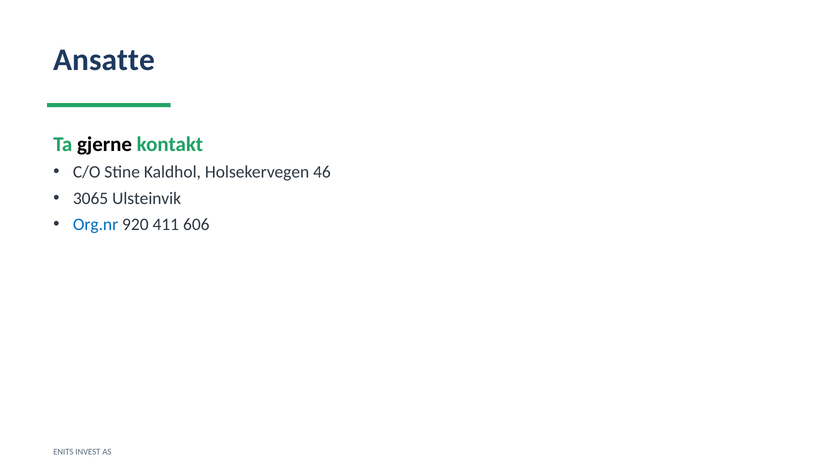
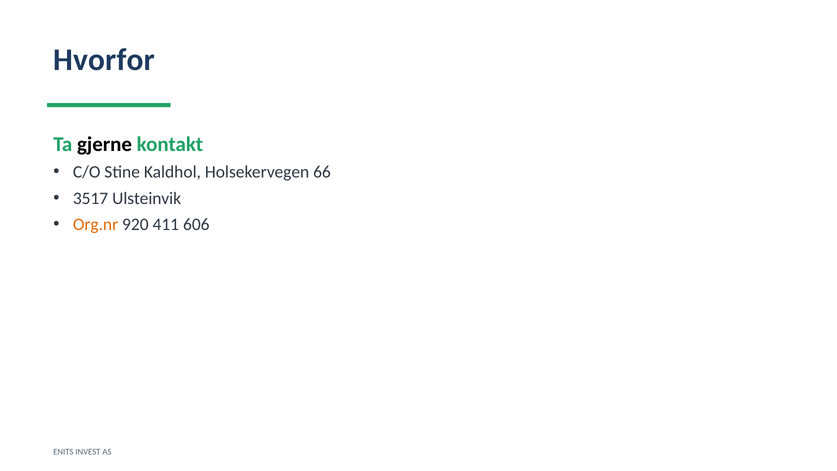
Ansatte: Ansatte -> Hvorfor
46: 46 -> 66
3065: 3065 -> 3517
Org.nr colour: blue -> orange
